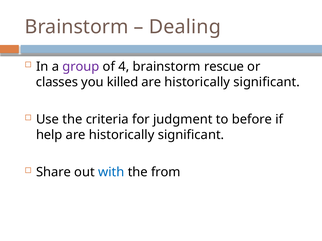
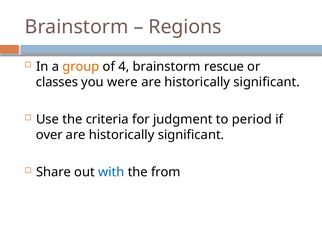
Dealing: Dealing -> Regions
group colour: purple -> orange
killed: killed -> were
before: before -> period
help: help -> over
